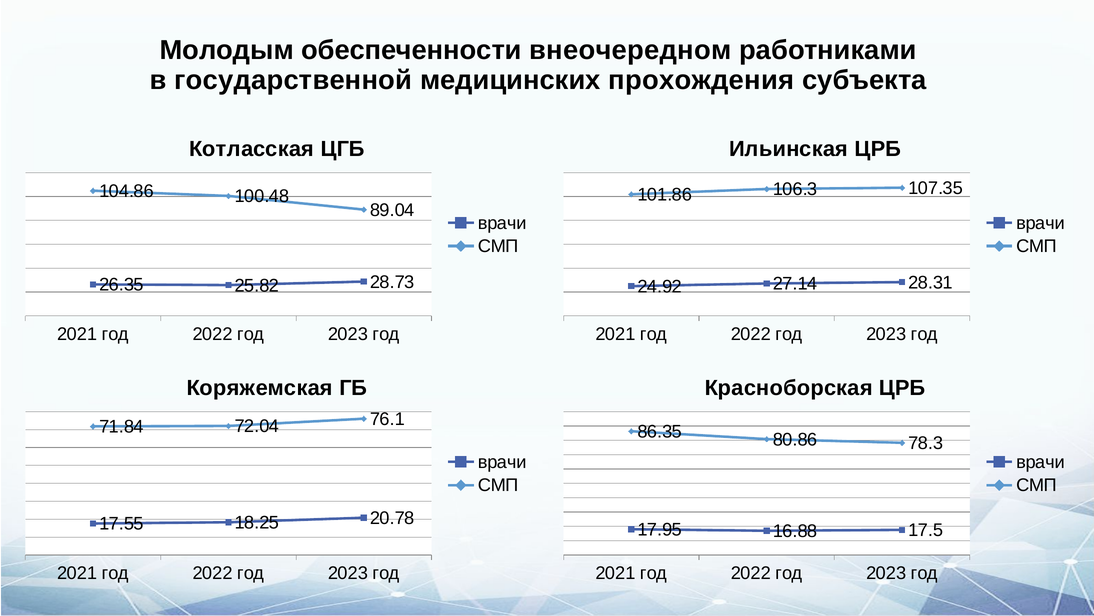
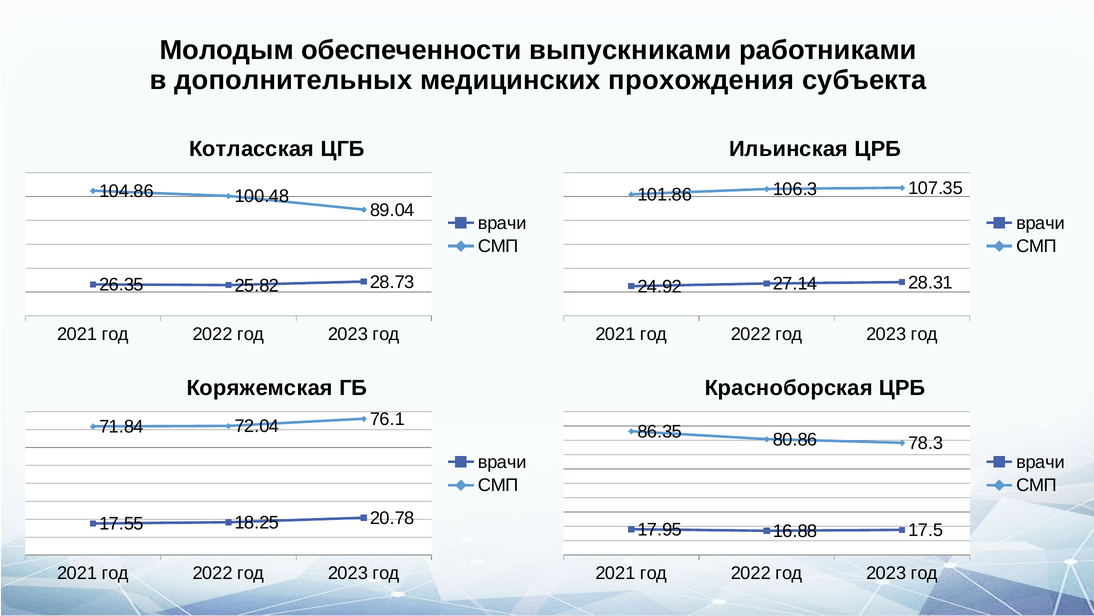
внеочередном: внеочередном -> выпускниками
государственной: государственной -> дополнительных
